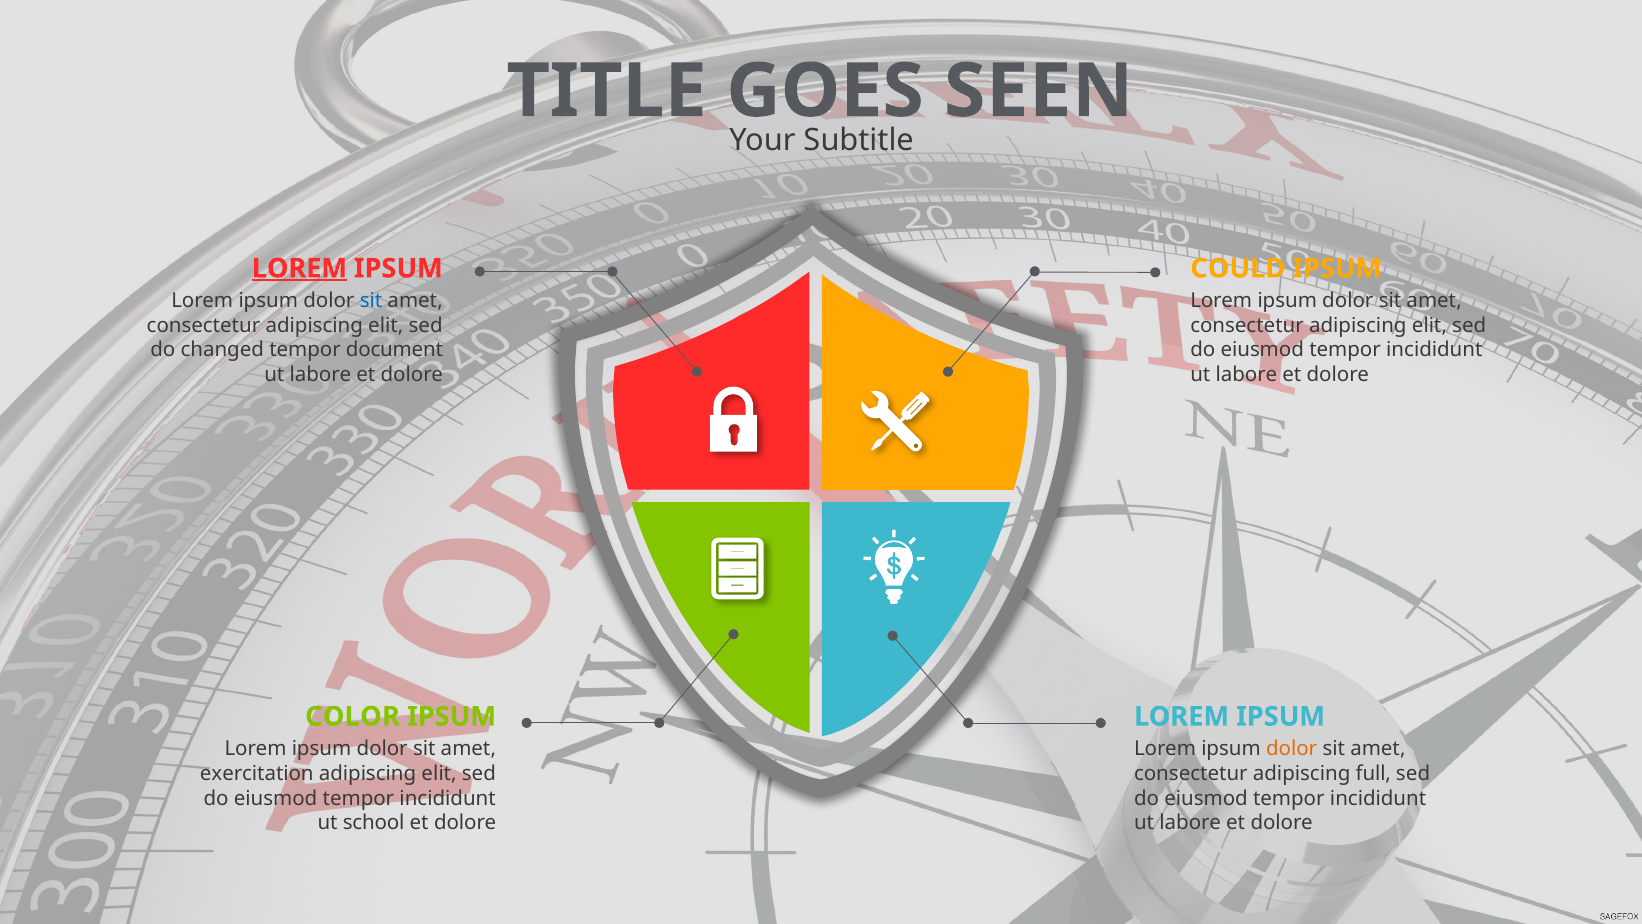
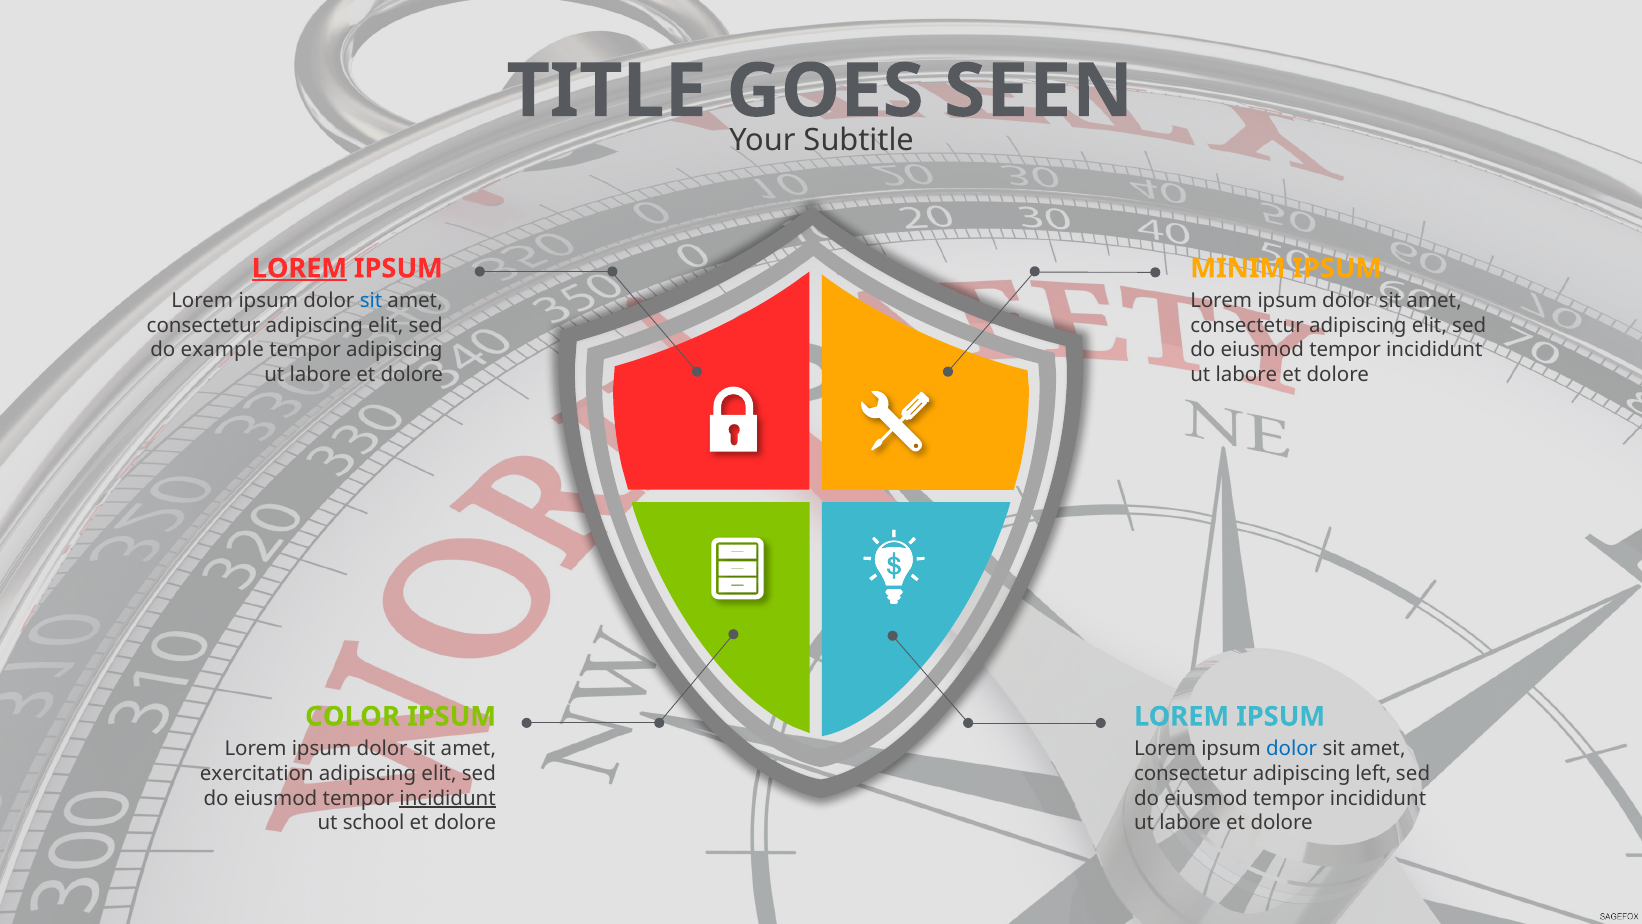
COULD: COULD -> MINIM
changed: changed -> example
tempor document: document -> adipiscing
dolor at (1292, 749) colour: orange -> blue
full: full -> left
incididunt at (448, 798) underline: none -> present
